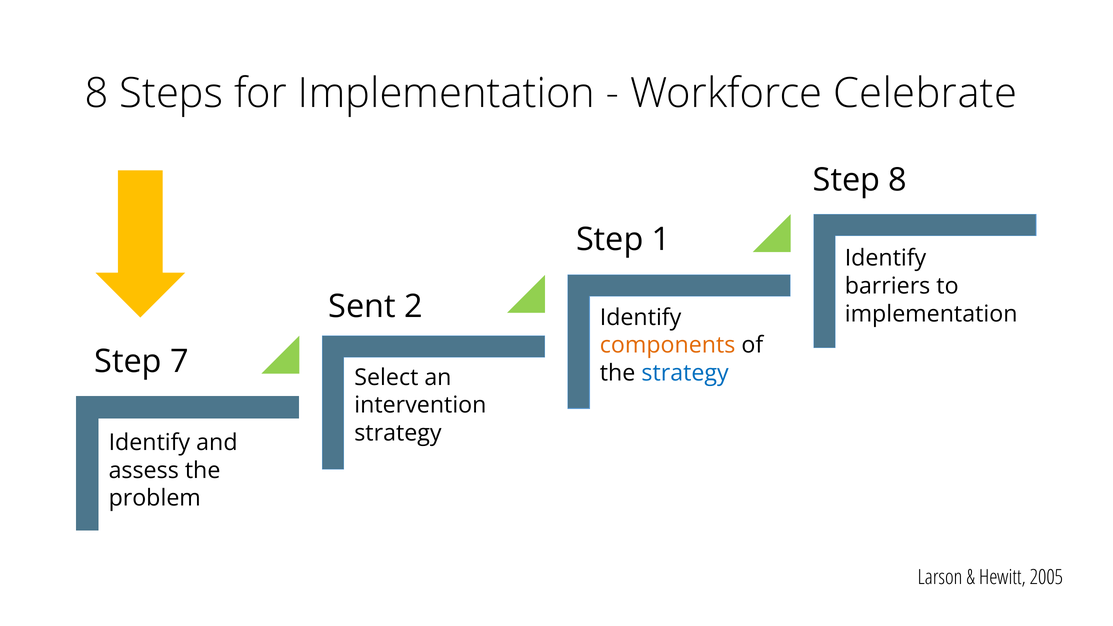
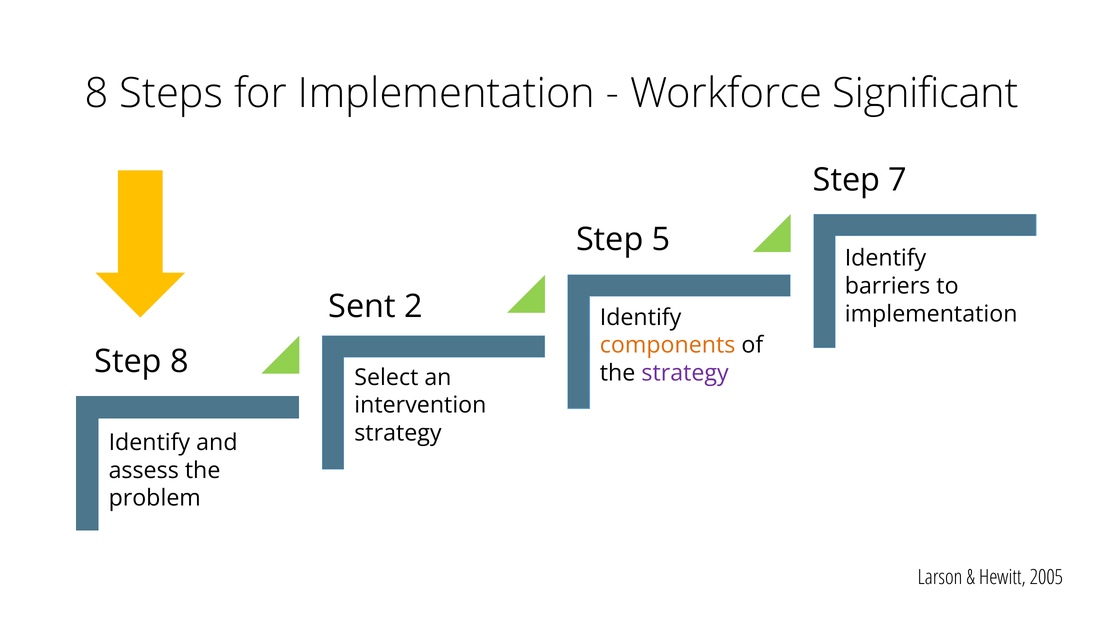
Celebrate: Celebrate -> Significant
Step 8: 8 -> 7
1: 1 -> 5
Step 7: 7 -> 8
strategy at (685, 373) colour: blue -> purple
